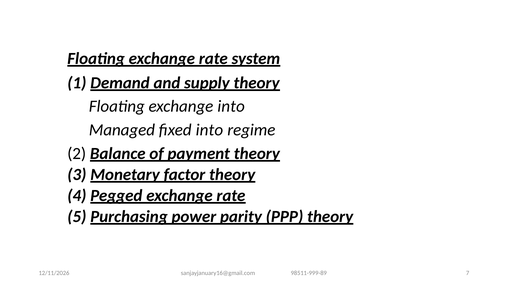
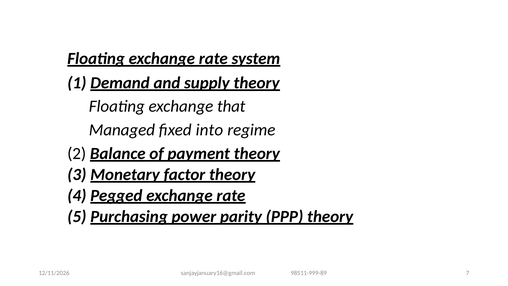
exchange into: into -> that
